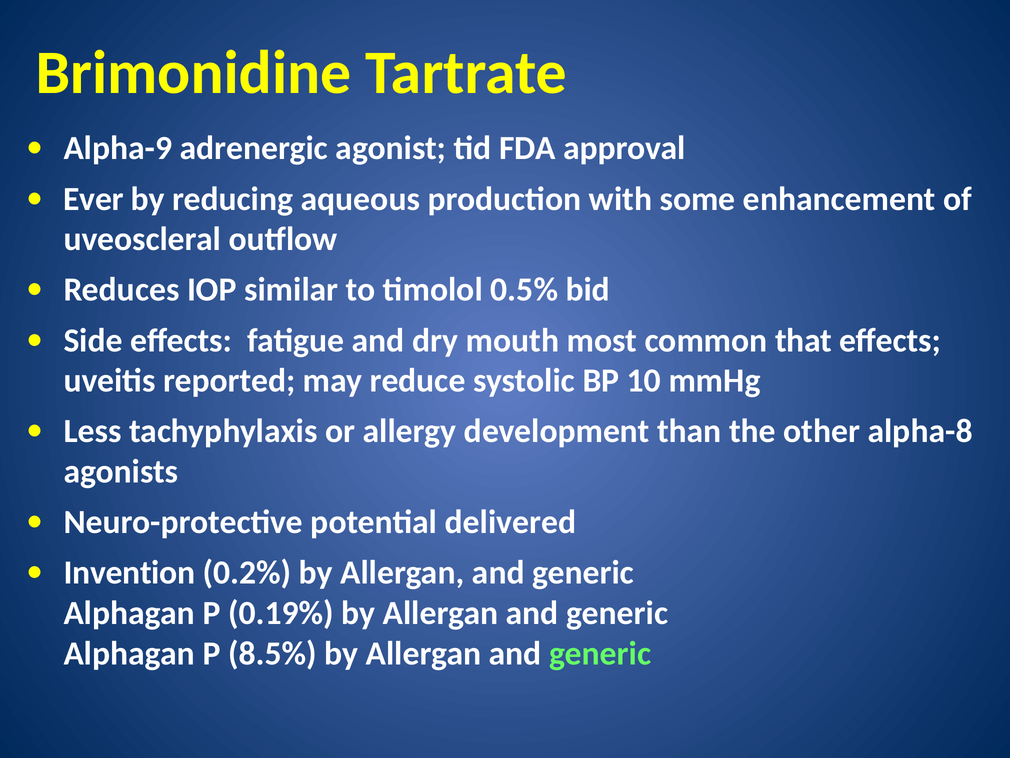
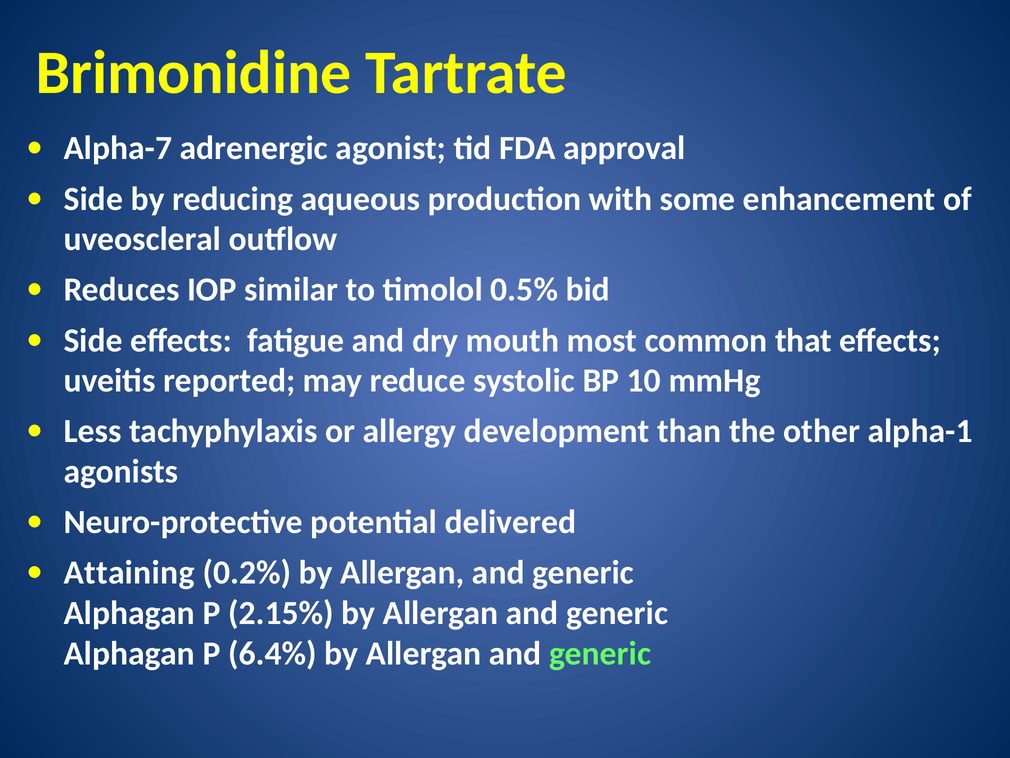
Alpha-9: Alpha-9 -> Alpha-7
Ever at (94, 199): Ever -> Side
alpha-8: alpha-8 -> alpha-1
Invention: Invention -> Attaining
0.19%: 0.19% -> 2.15%
8.5%: 8.5% -> 6.4%
